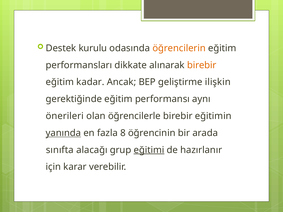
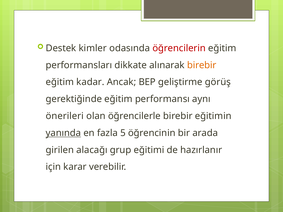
kurulu: kurulu -> kimler
öğrencilerin colour: orange -> red
ilişkin: ilişkin -> görüş
8: 8 -> 5
sınıfta: sınıfta -> girilen
eğitimi underline: present -> none
